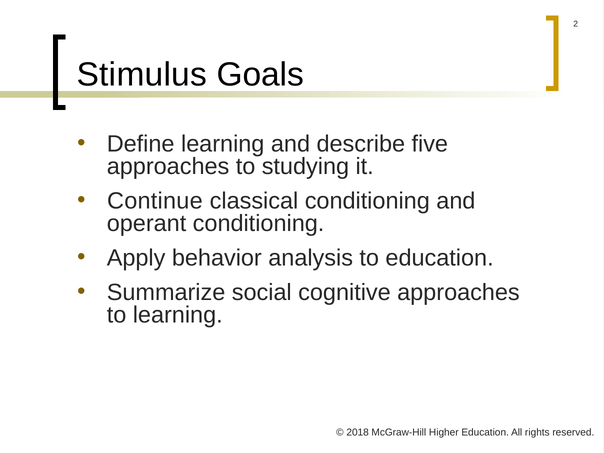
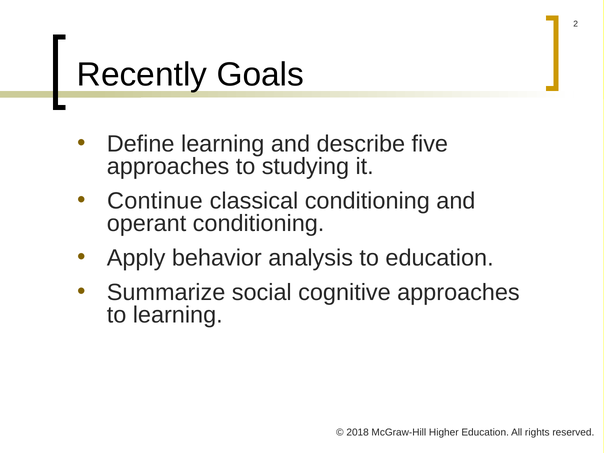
Stimulus: Stimulus -> Recently
